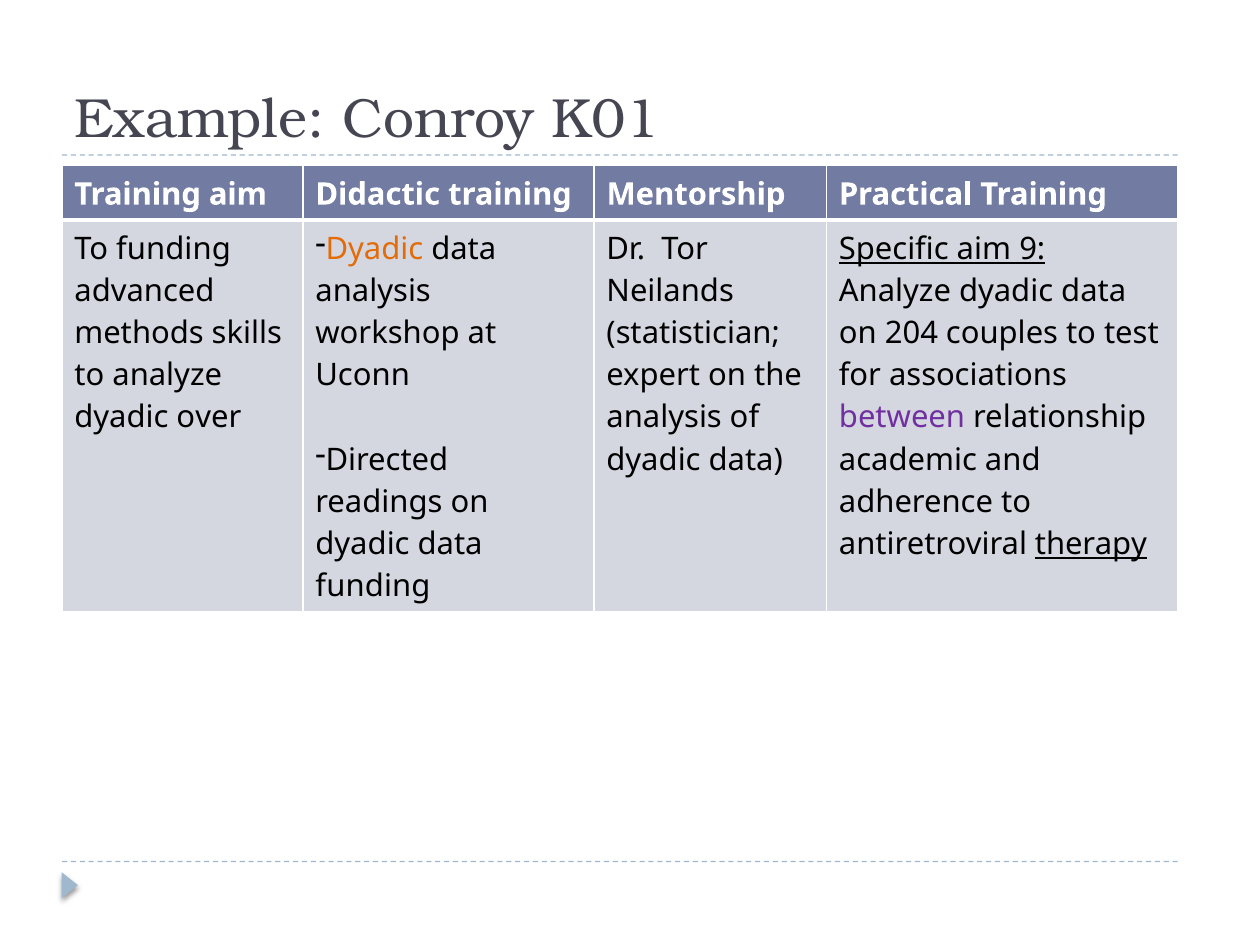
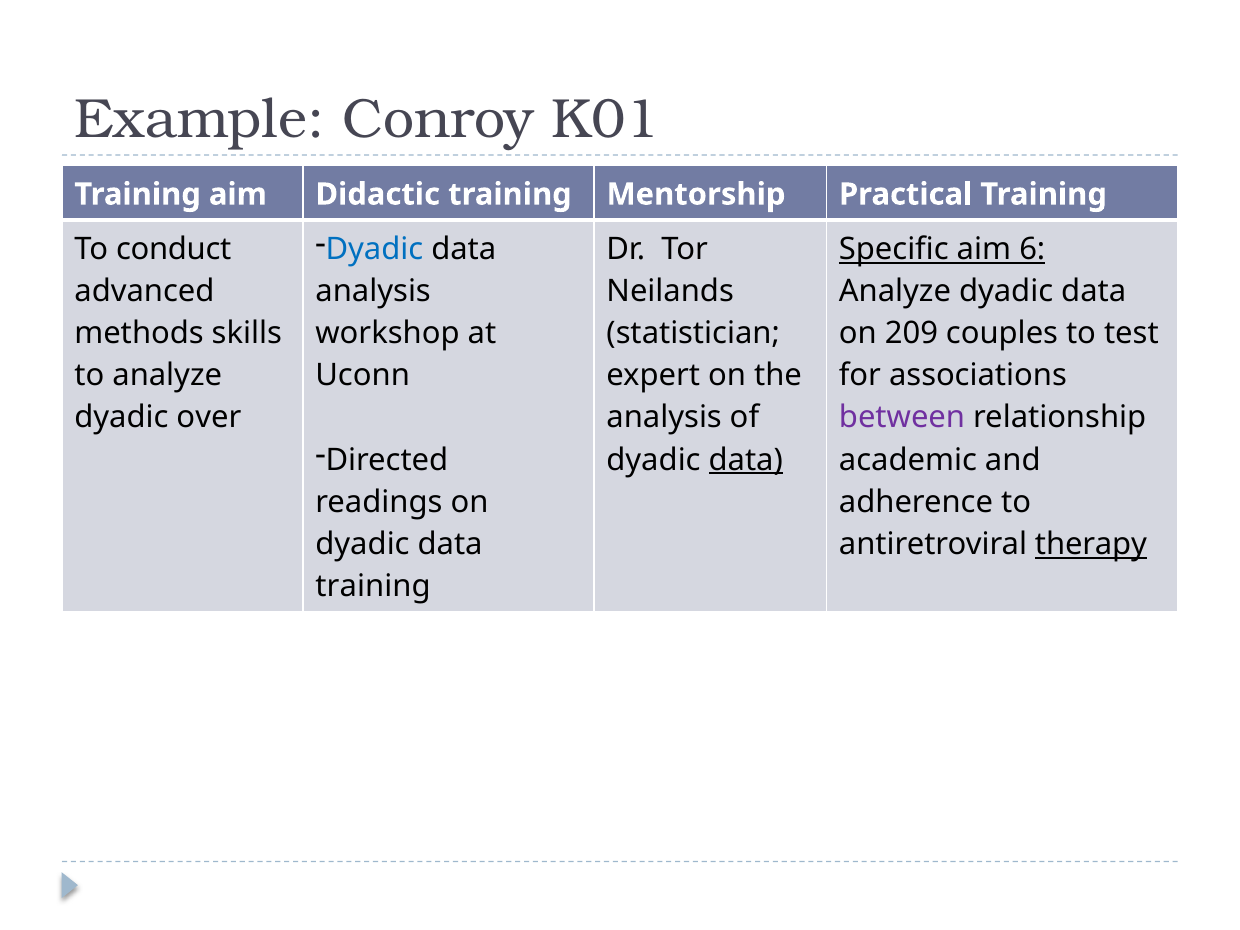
Dyadic at (374, 249) colour: orange -> blue
To funding: funding -> conduct
9: 9 -> 6
204: 204 -> 209
data at (746, 460) underline: none -> present
funding at (373, 586): funding -> training
